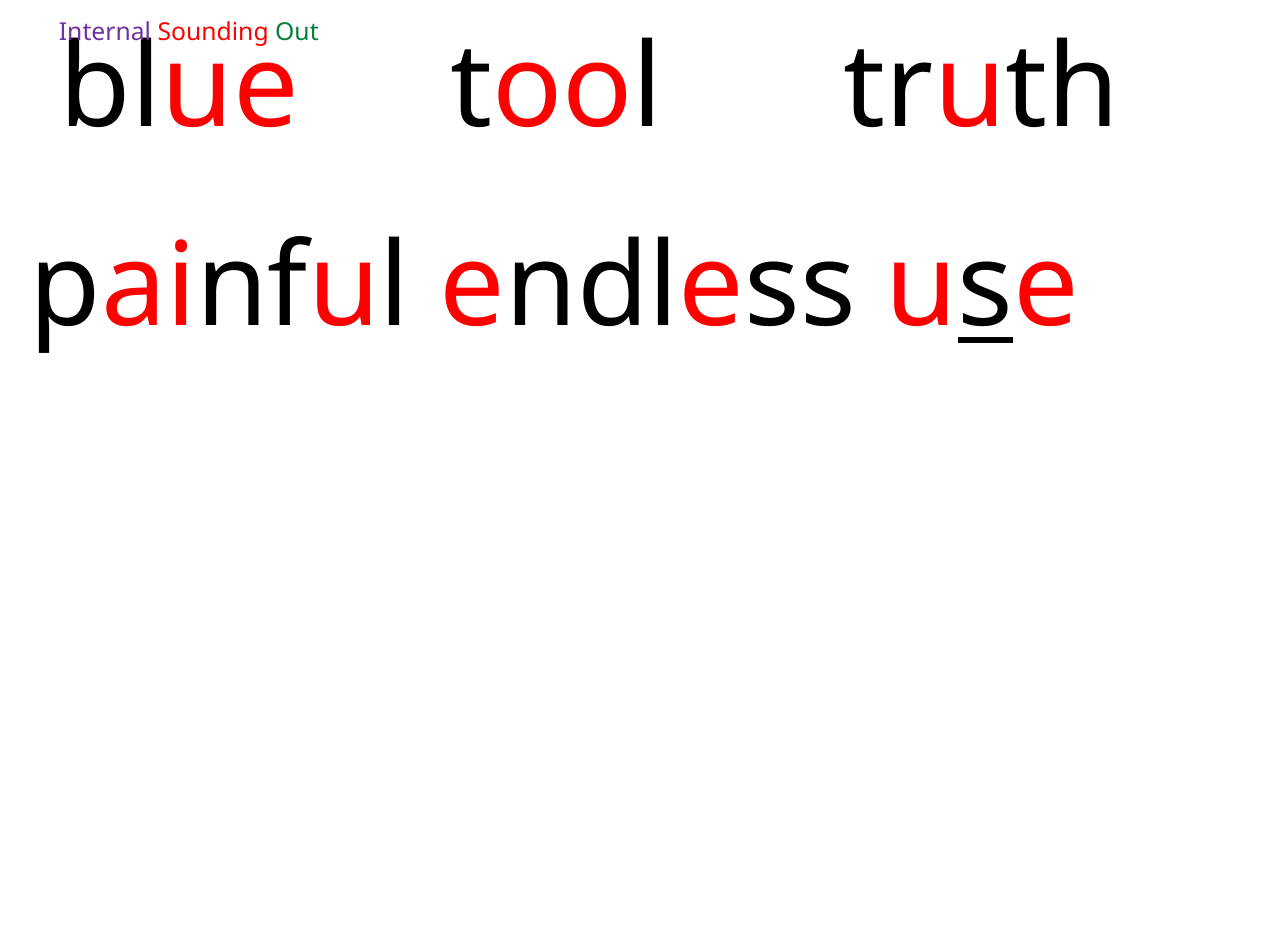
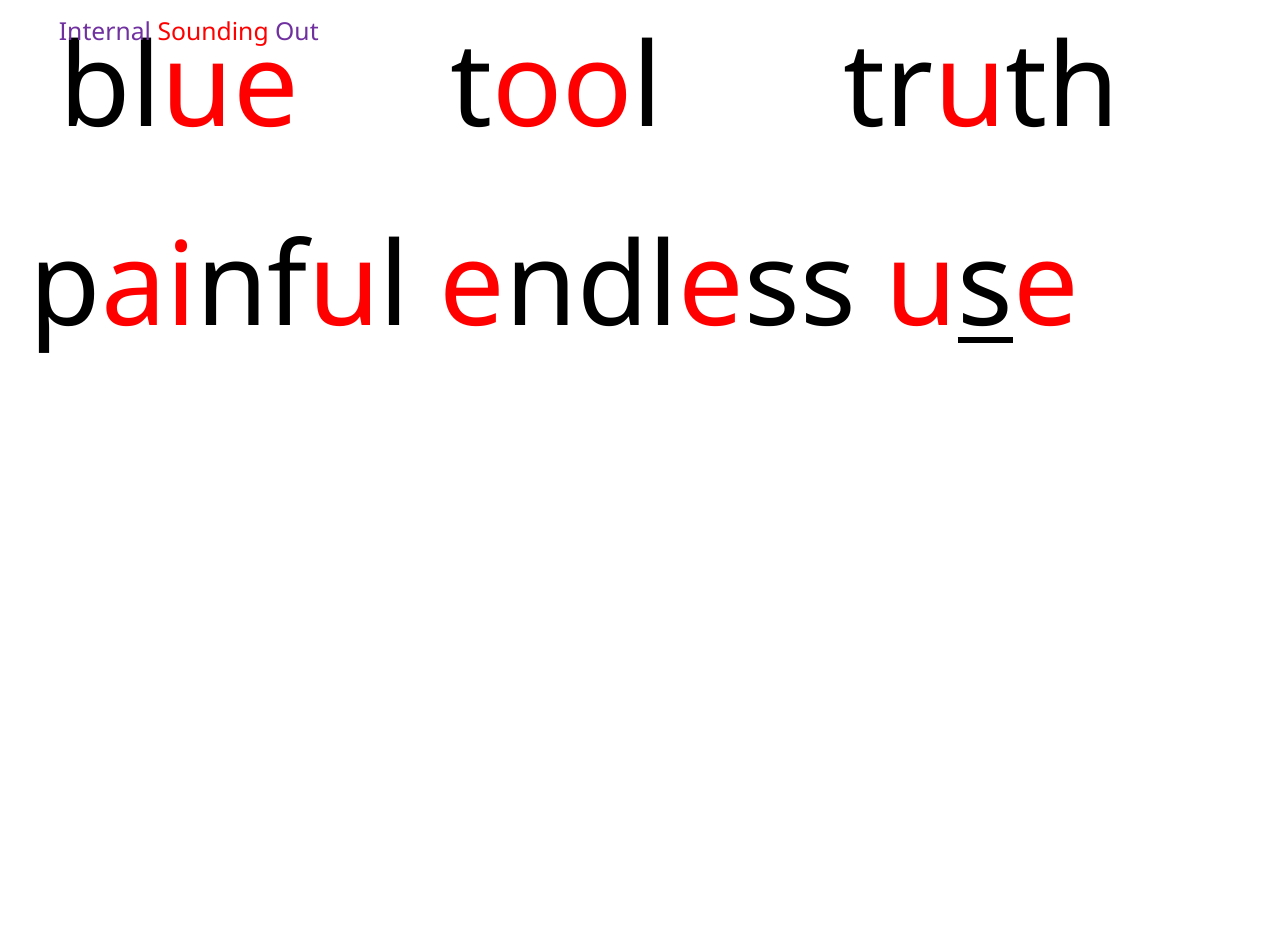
Out colour: green -> purple
